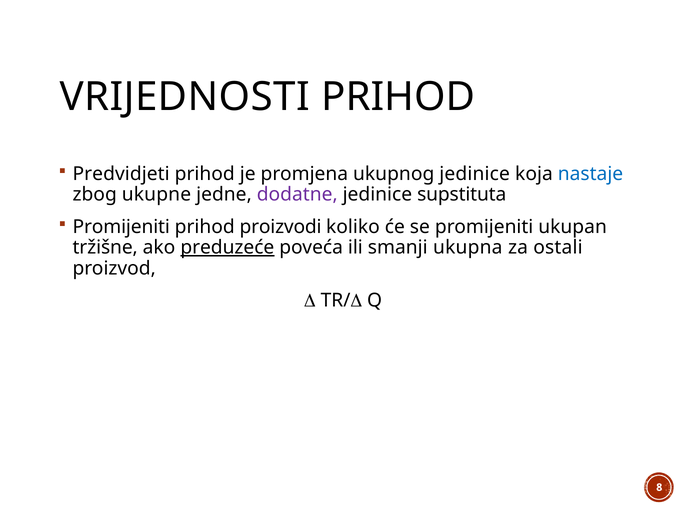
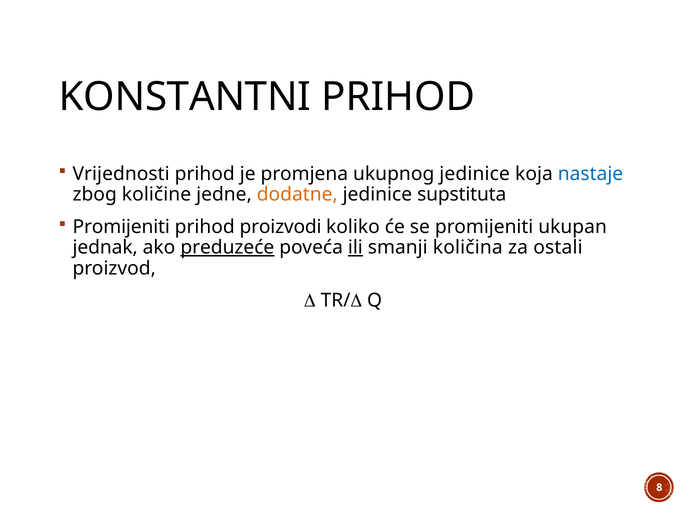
VRIJEDNOSTI: VRIJEDNOSTI -> KONSTANTNI
Predvidjeti: Predvidjeti -> Vrijednosti
ukupne: ukupne -> količine
dodatne colour: purple -> orange
tržišne: tržišne -> jednak
ili underline: none -> present
ukupna: ukupna -> količina
